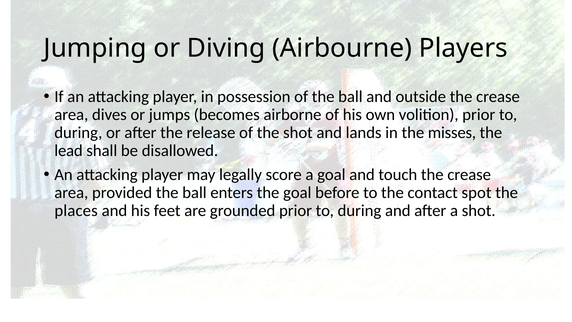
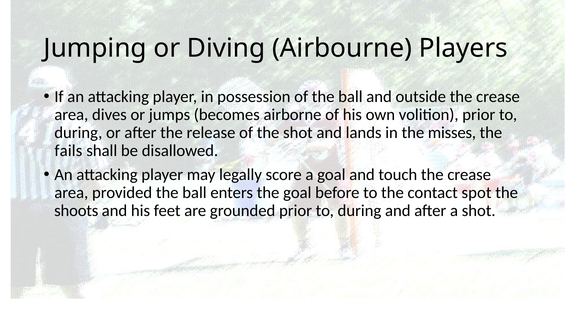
lead: lead -> fails
places: places -> shoots
